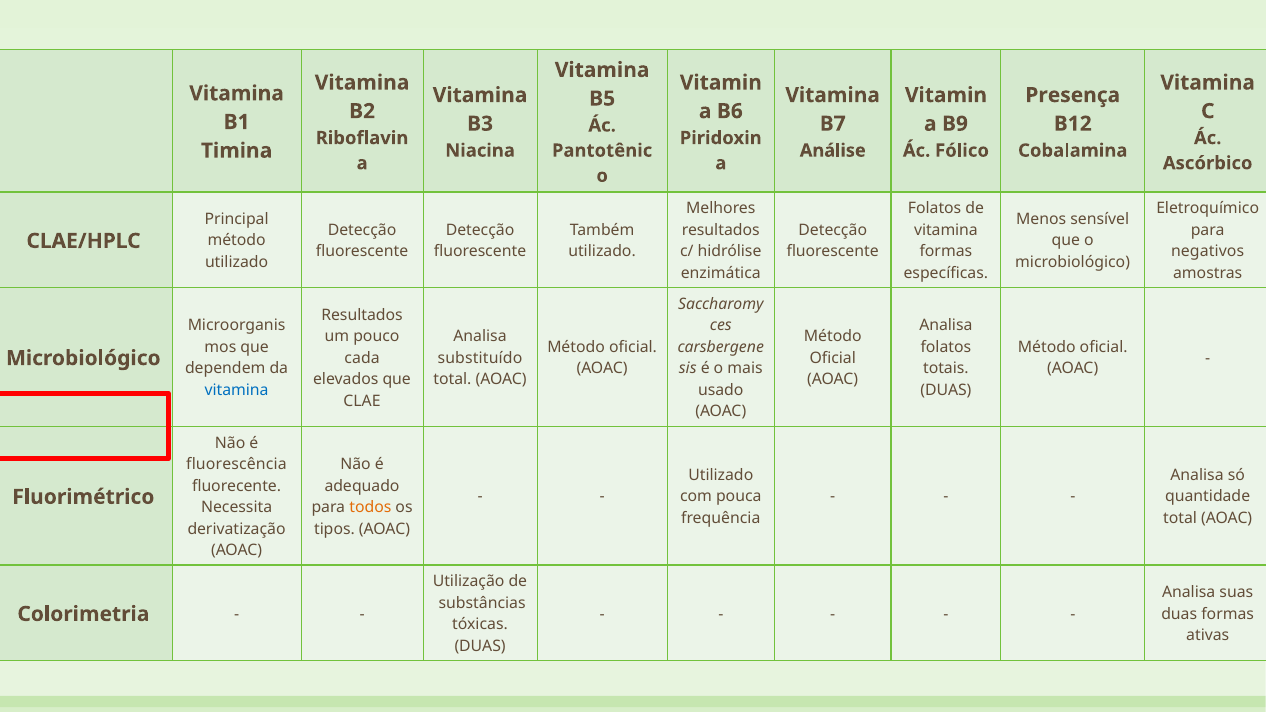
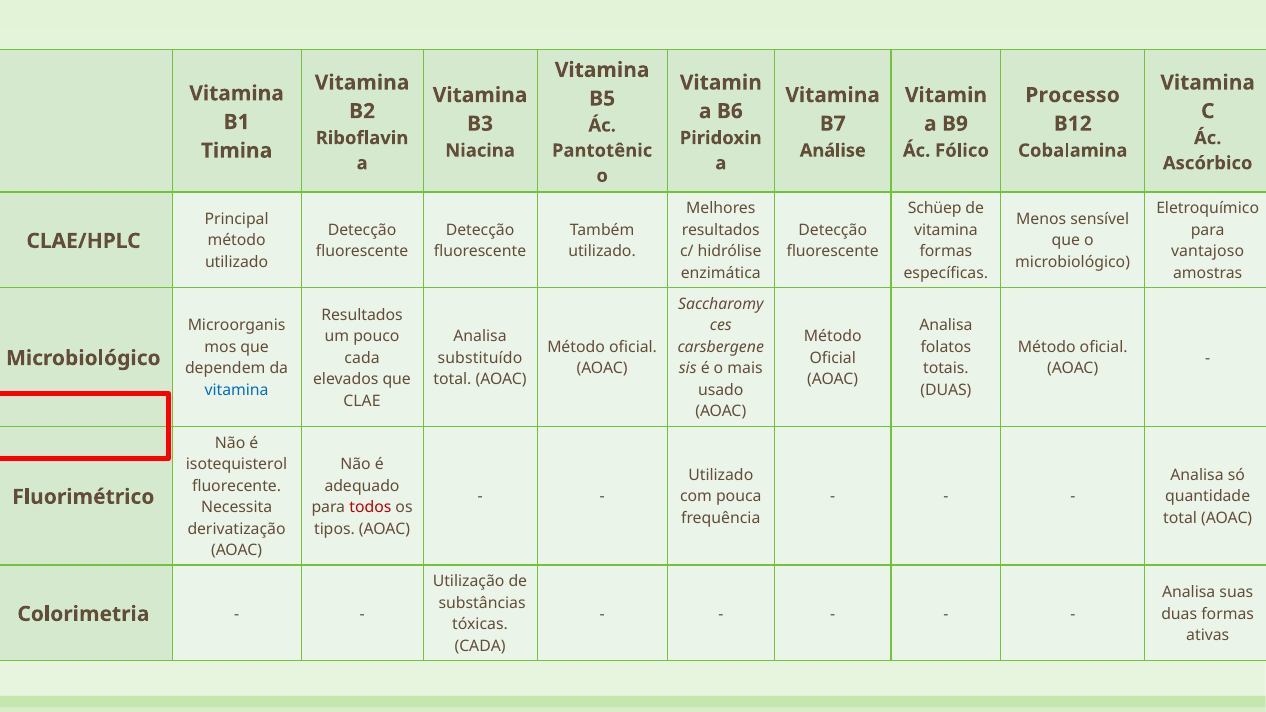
Presença: Presença -> Processo
Folatos at (935, 208): Folatos -> Schüep
negativos: negativos -> vantajoso
fluorescência: fluorescência -> isotequisterol
todos colour: orange -> red
DUAS at (480, 646): DUAS -> CADA
